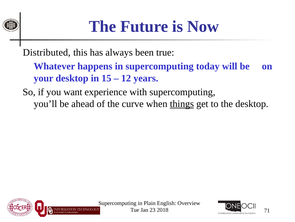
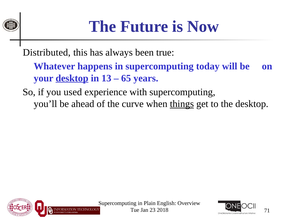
desktop at (72, 78) underline: none -> present
15: 15 -> 13
12: 12 -> 65
want: want -> used
